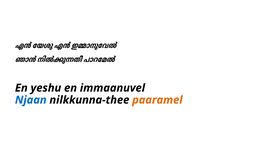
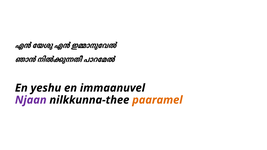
Njaan colour: blue -> purple
